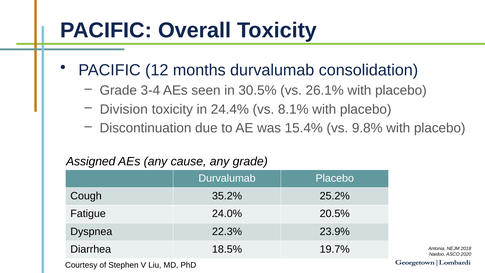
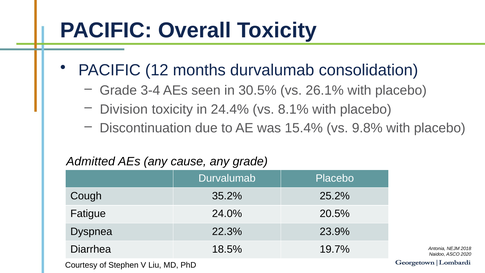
Assigned: Assigned -> Admitted
